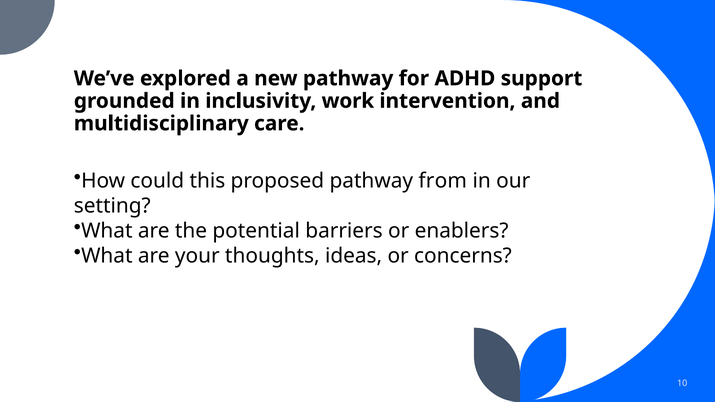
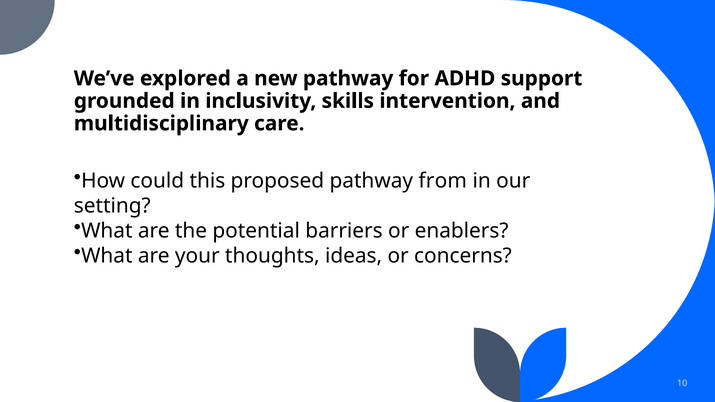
work: work -> skills
